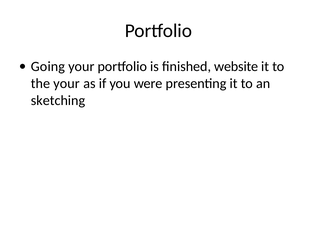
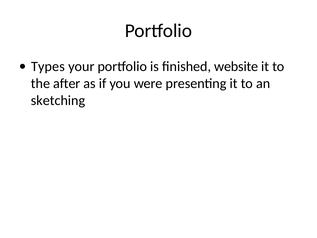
Going: Going -> Types
the your: your -> after
